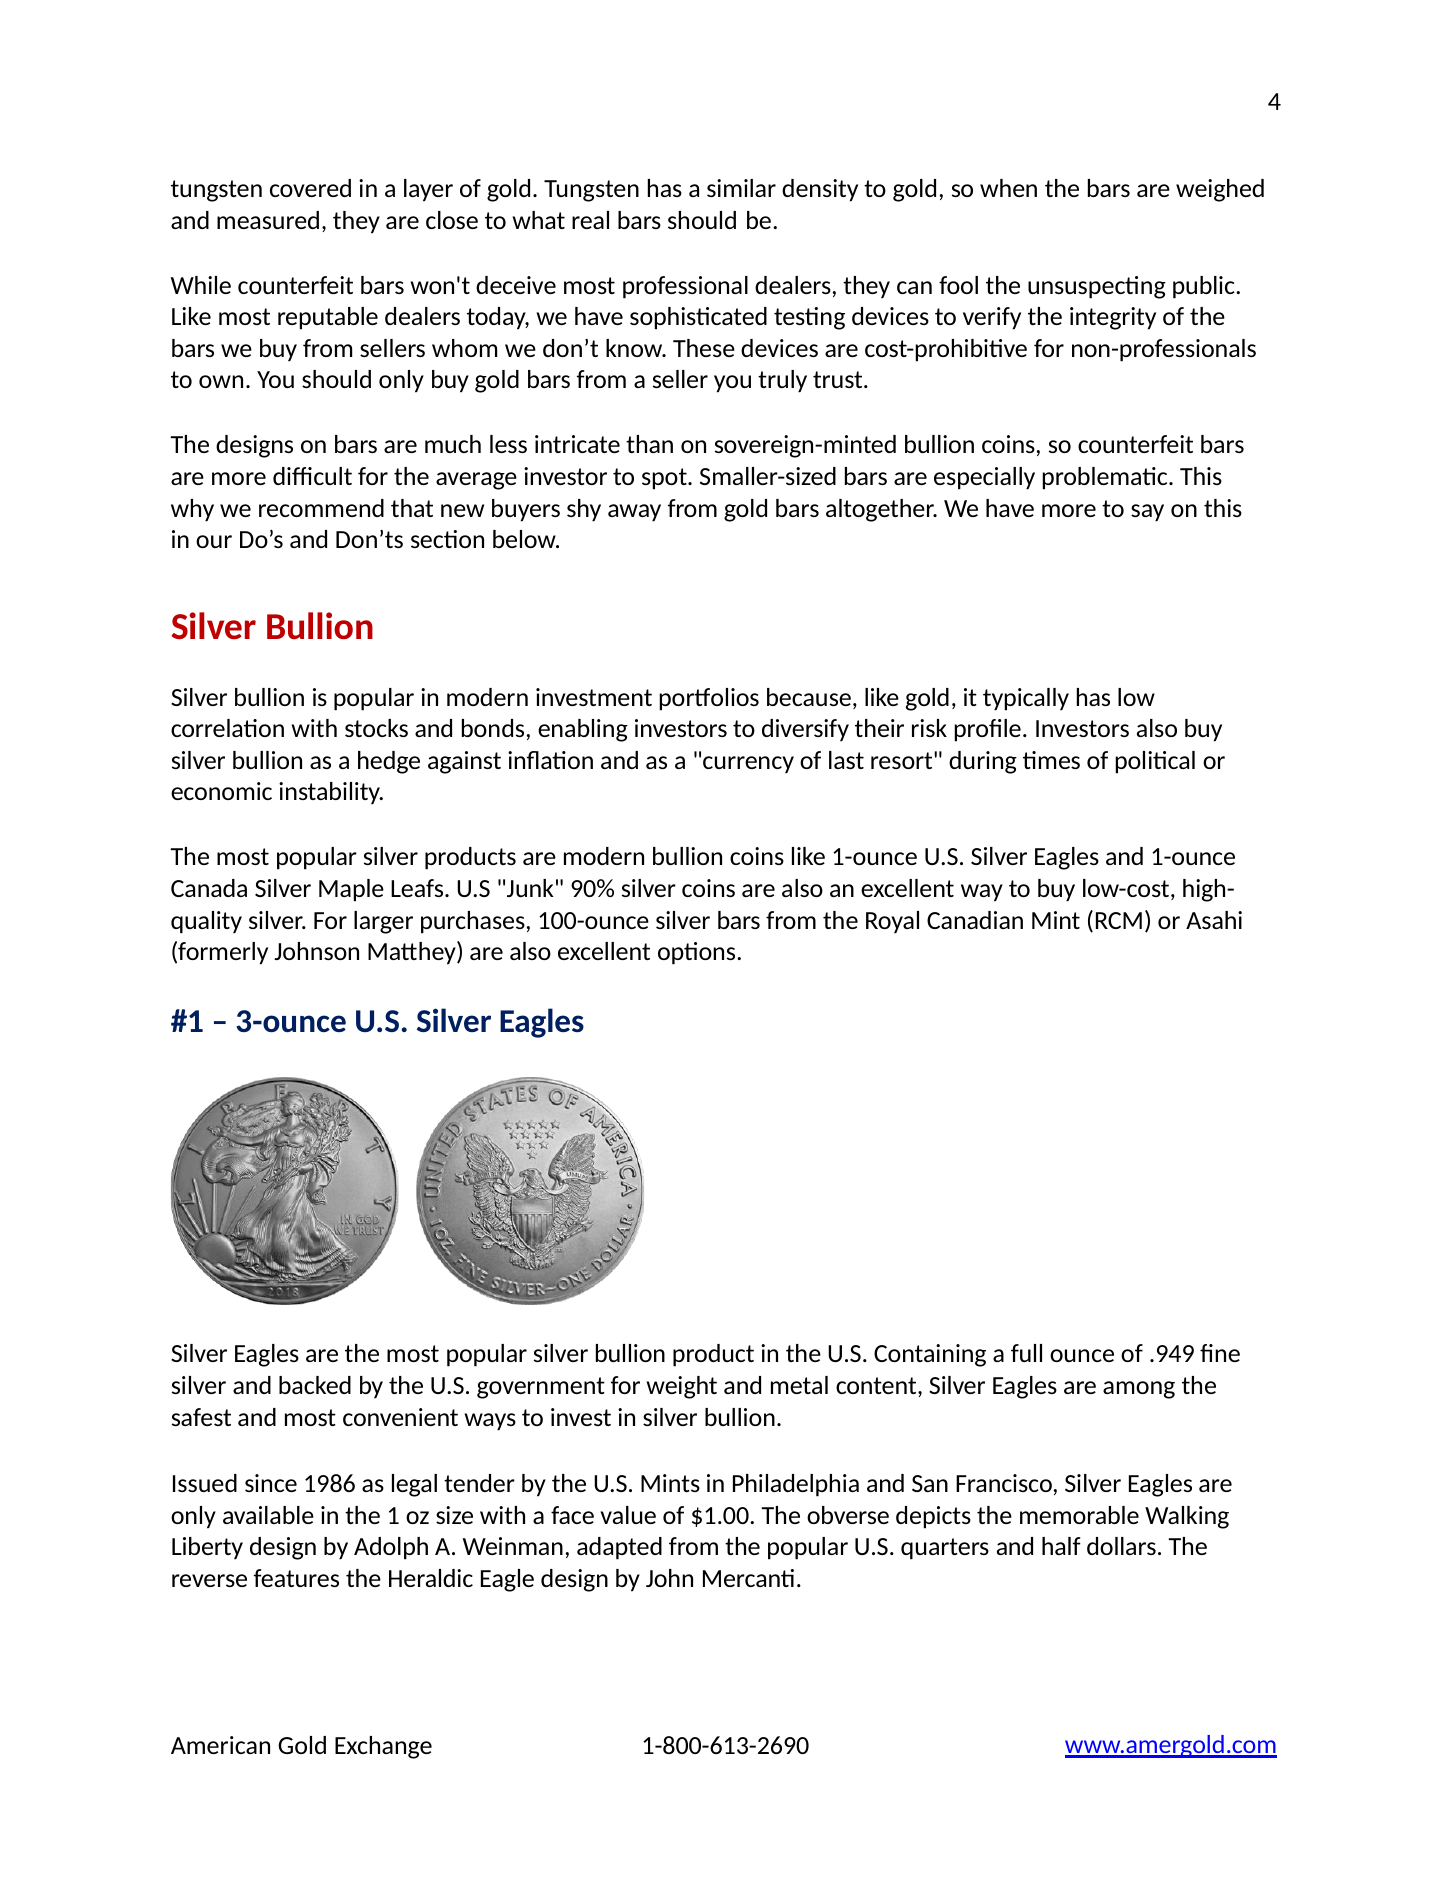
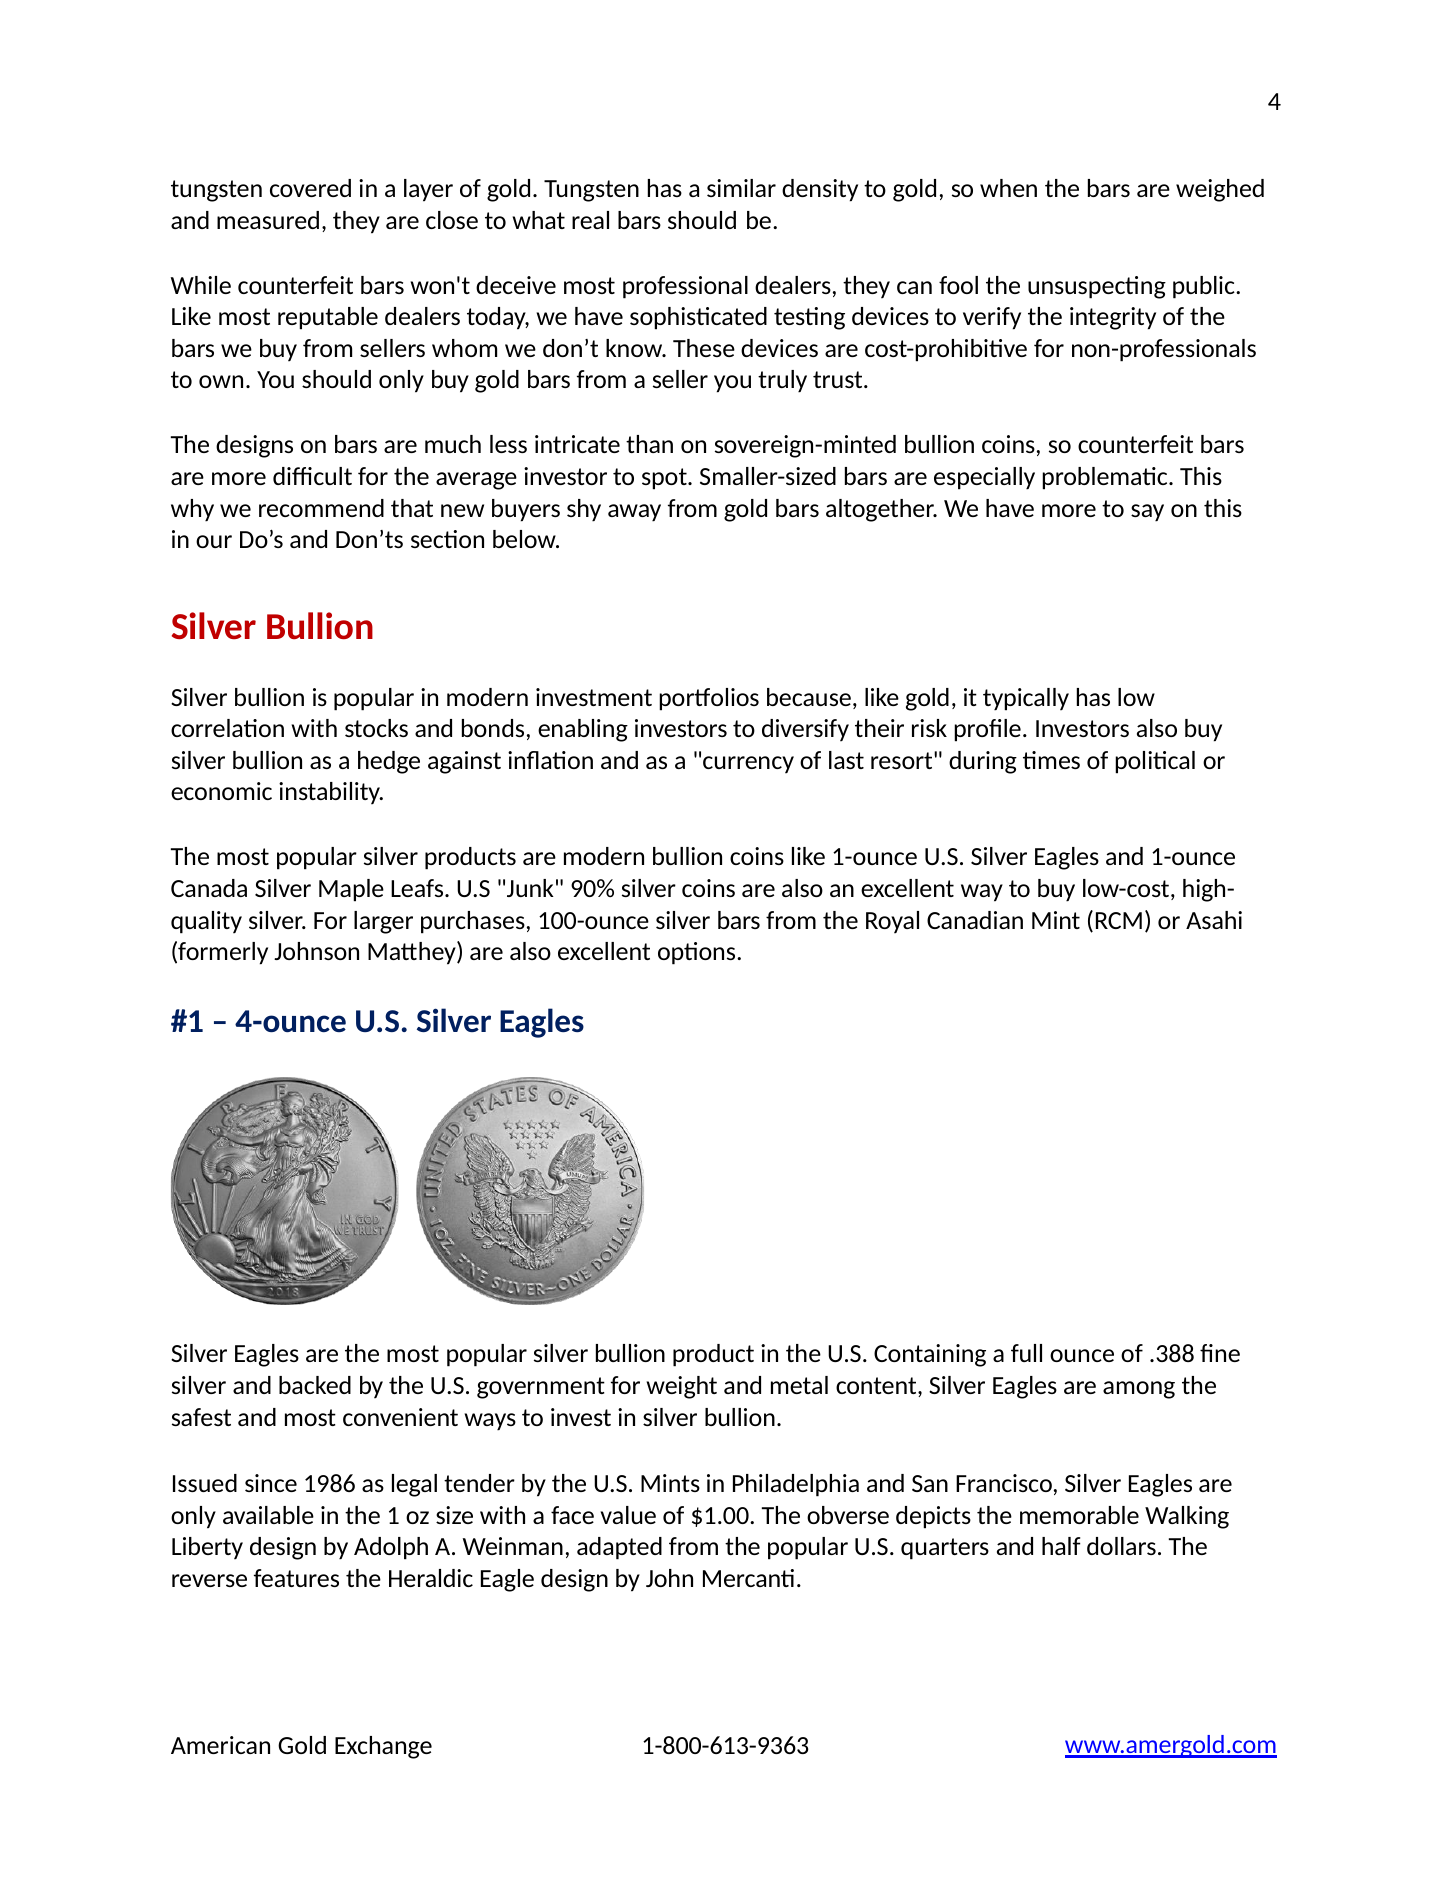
3-ounce: 3-ounce -> 4-ounce
.949: .949 -> .388
1-800-613-2690: 1-800-613-2690 -> 1-800-613-9363
